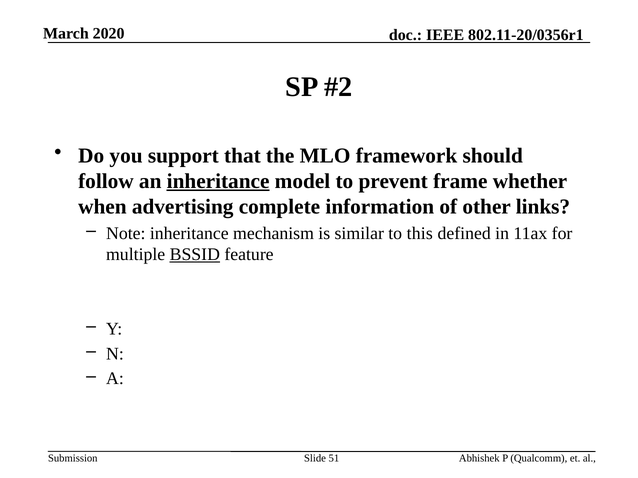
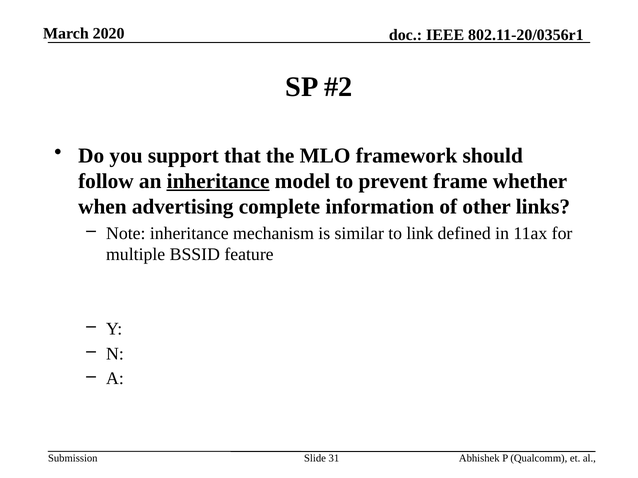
this: this -> link
BSSID underline: present -> none
51: 51 -> 31
